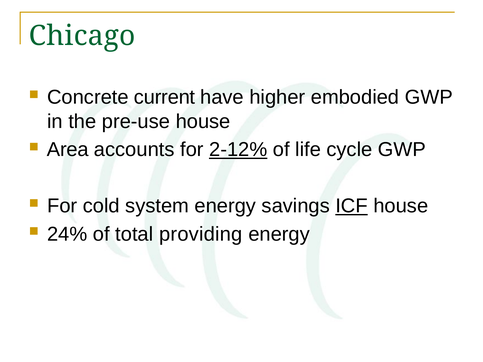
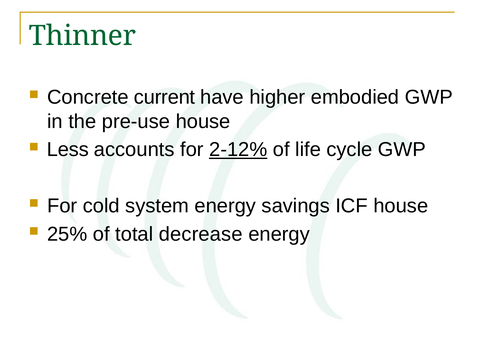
Chicago: Chicago -> Thinner
Area: Area -> Less
ICF underline: present -> none
24%: 24% -> 25%
providing: providing -> decrease
